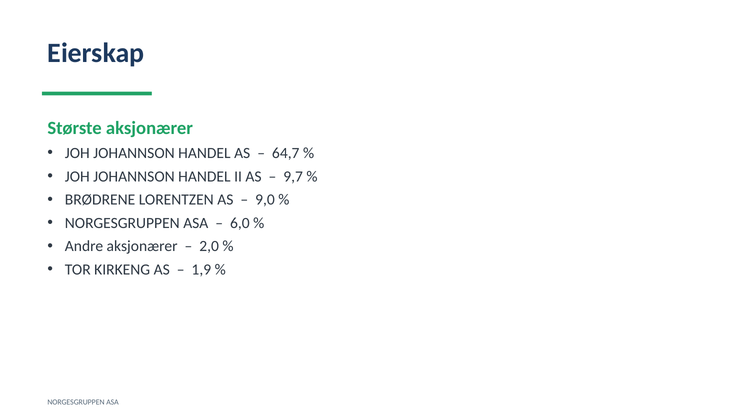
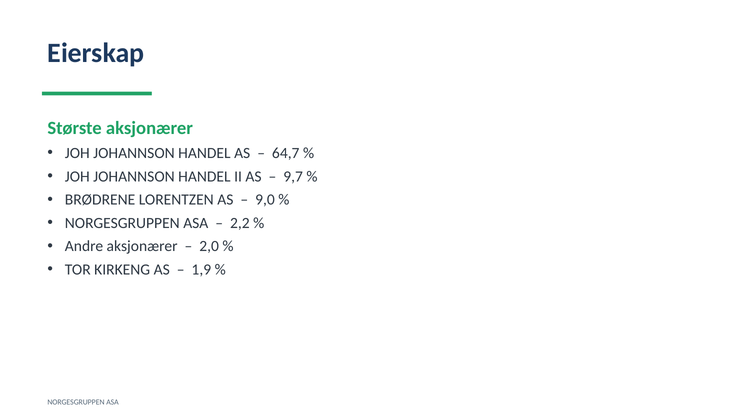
6,0: 6,0 -> 2,2
